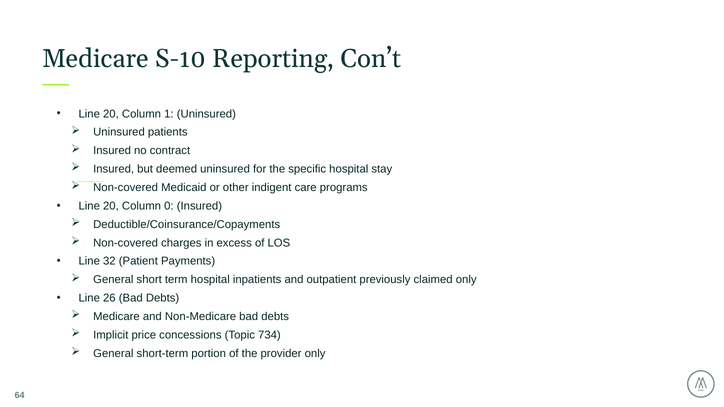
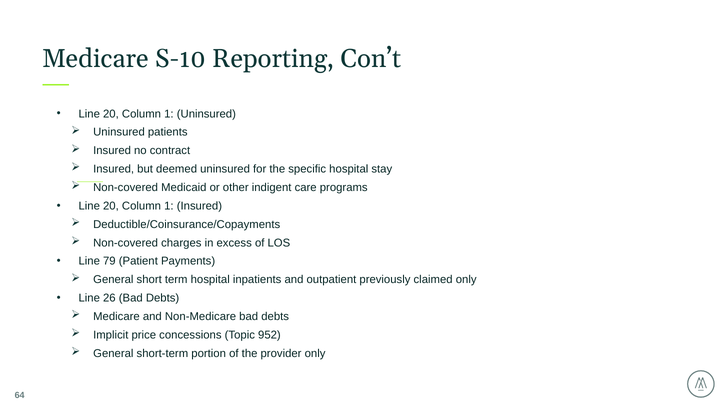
0 at (169, 206): 0 -> 1
32: 32 -> 79
734: 734 -> 952
